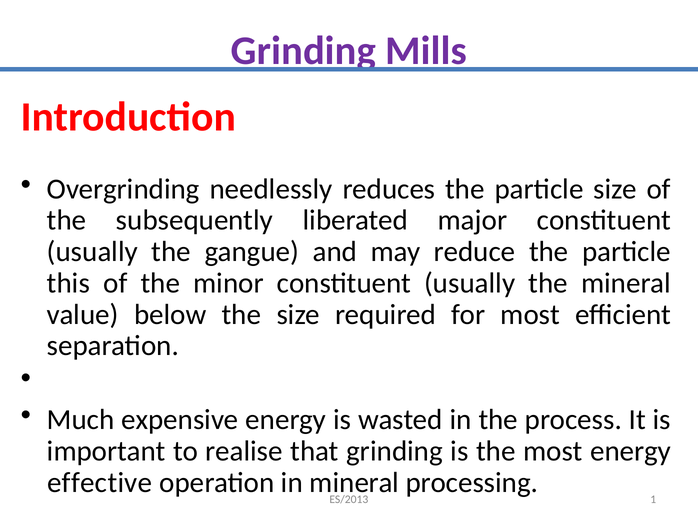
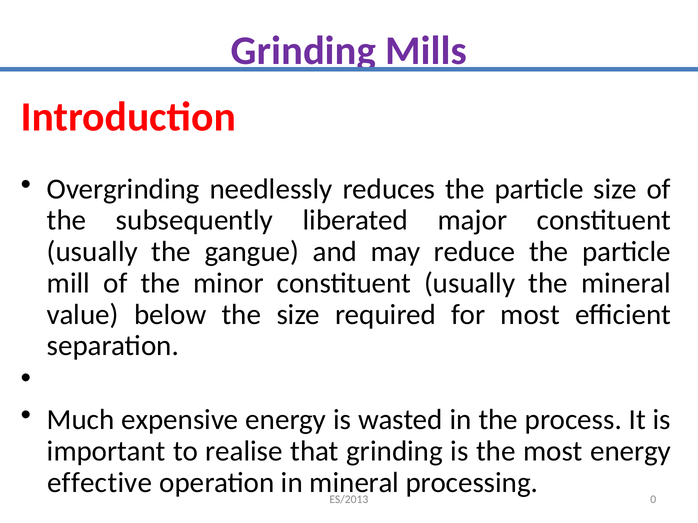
this: this -> mill
1: 1 -> 0
